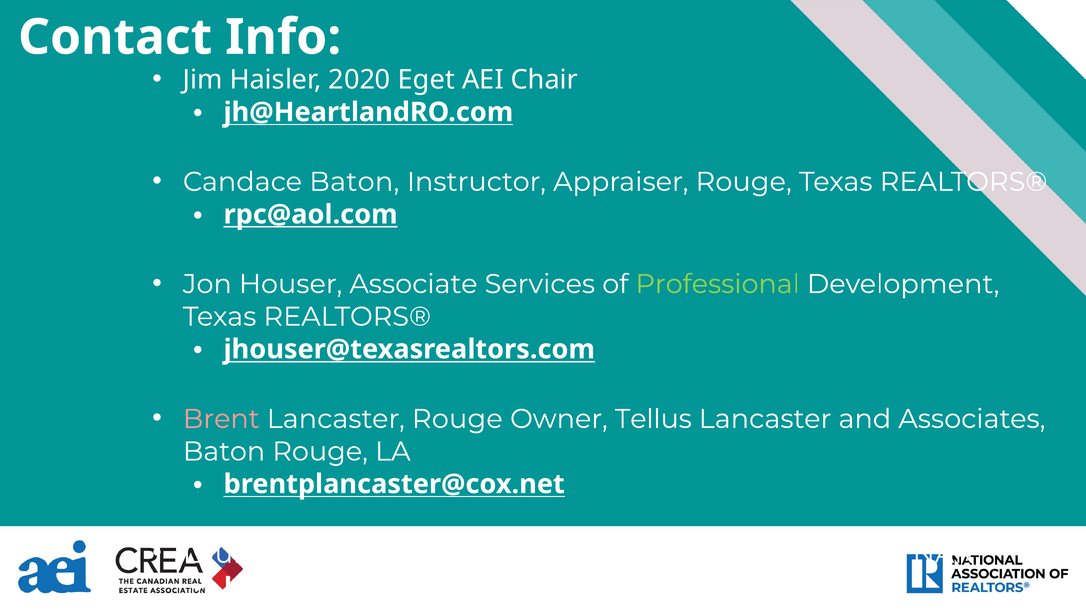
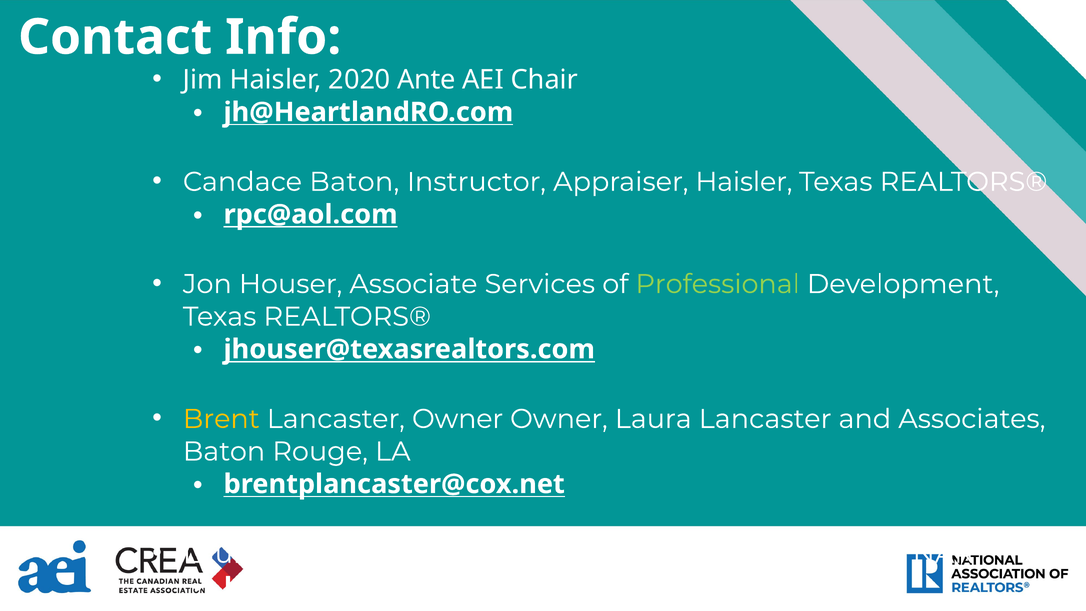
2020 Eget: Eget -> Ante
Appraiser Rouge: Rouge -> Haisler
Brent colour: pink -> yellow
Lancaster Rouge: Rouge -> Owner
Owner Tellus: Tellus -> Laura
